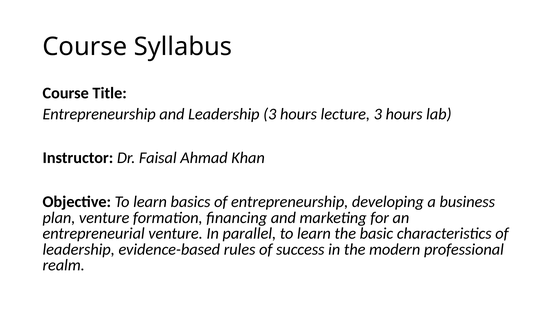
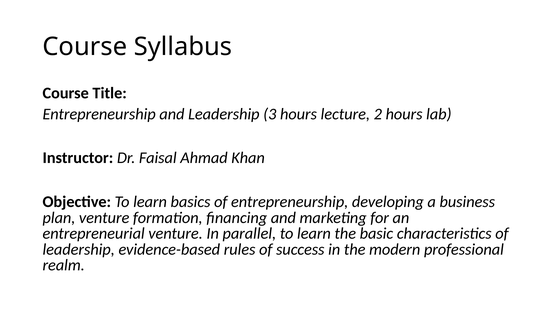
lecture 3: 3 -> 2
